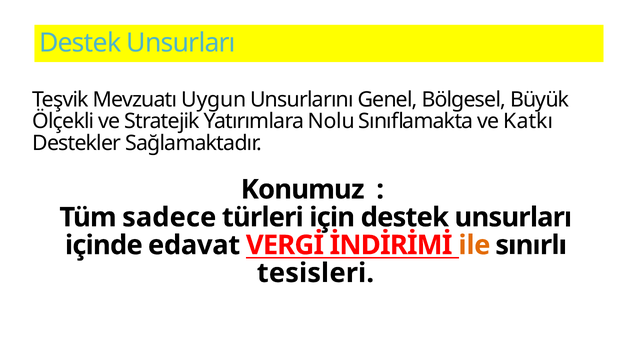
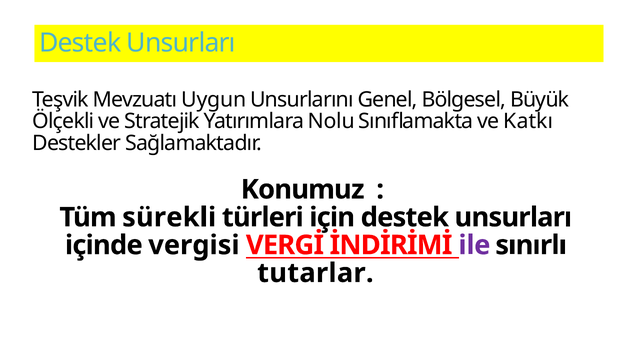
sadece: sadece -> sürekli
edavat: edavat -> vergisi
ile colour: orange -> purple
tesisleri: tesisleri -> tutarlar
